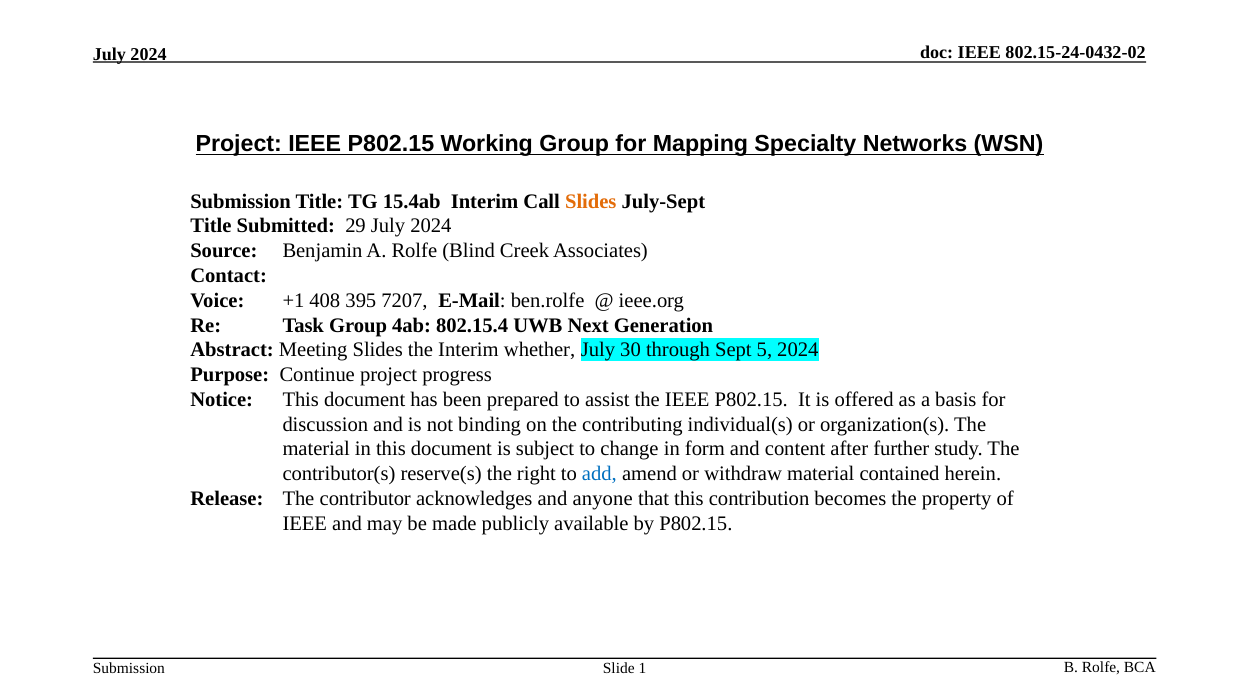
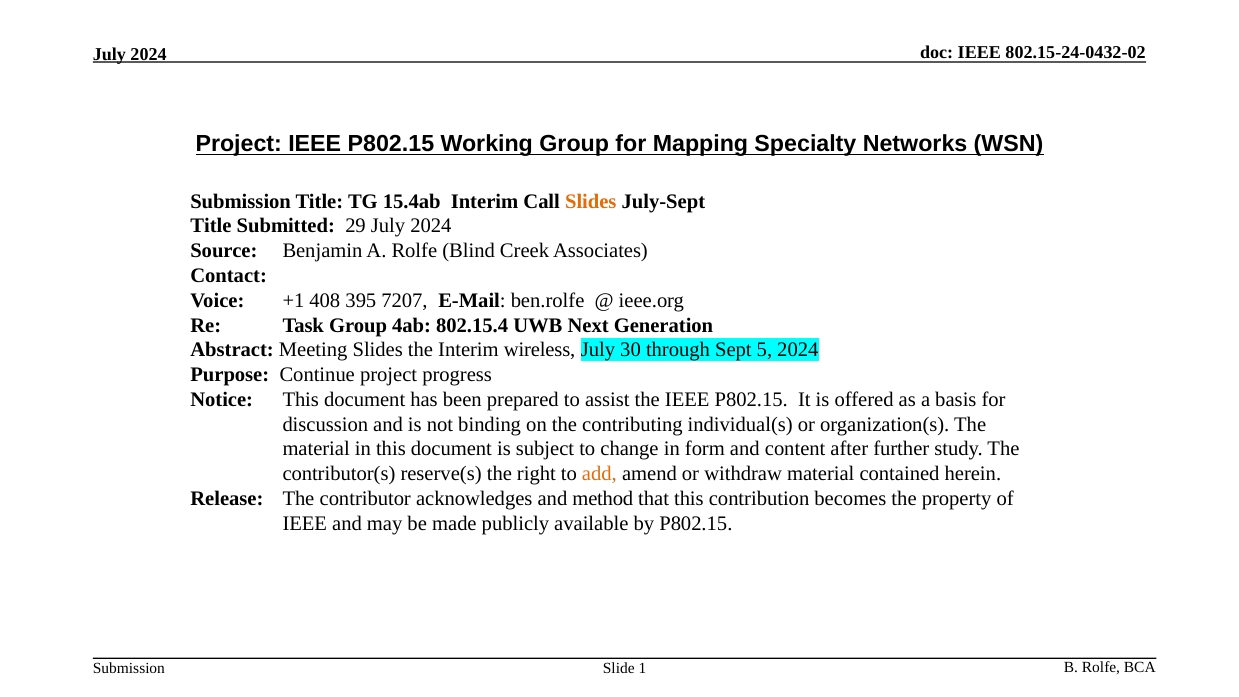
whether: whether -> wireless
add colour: blue -> orange
anyone: anyone -> method
